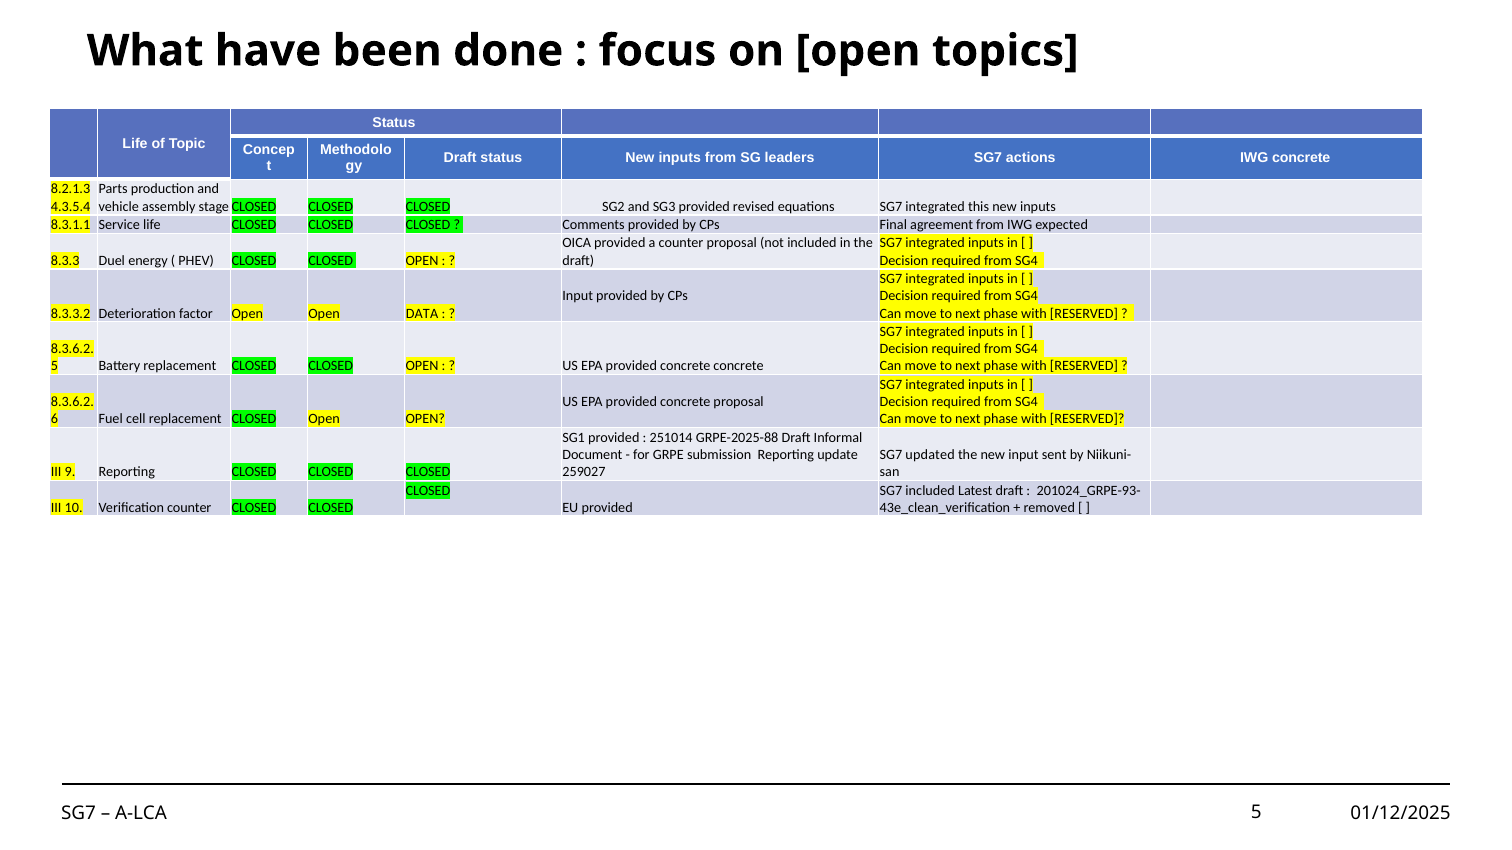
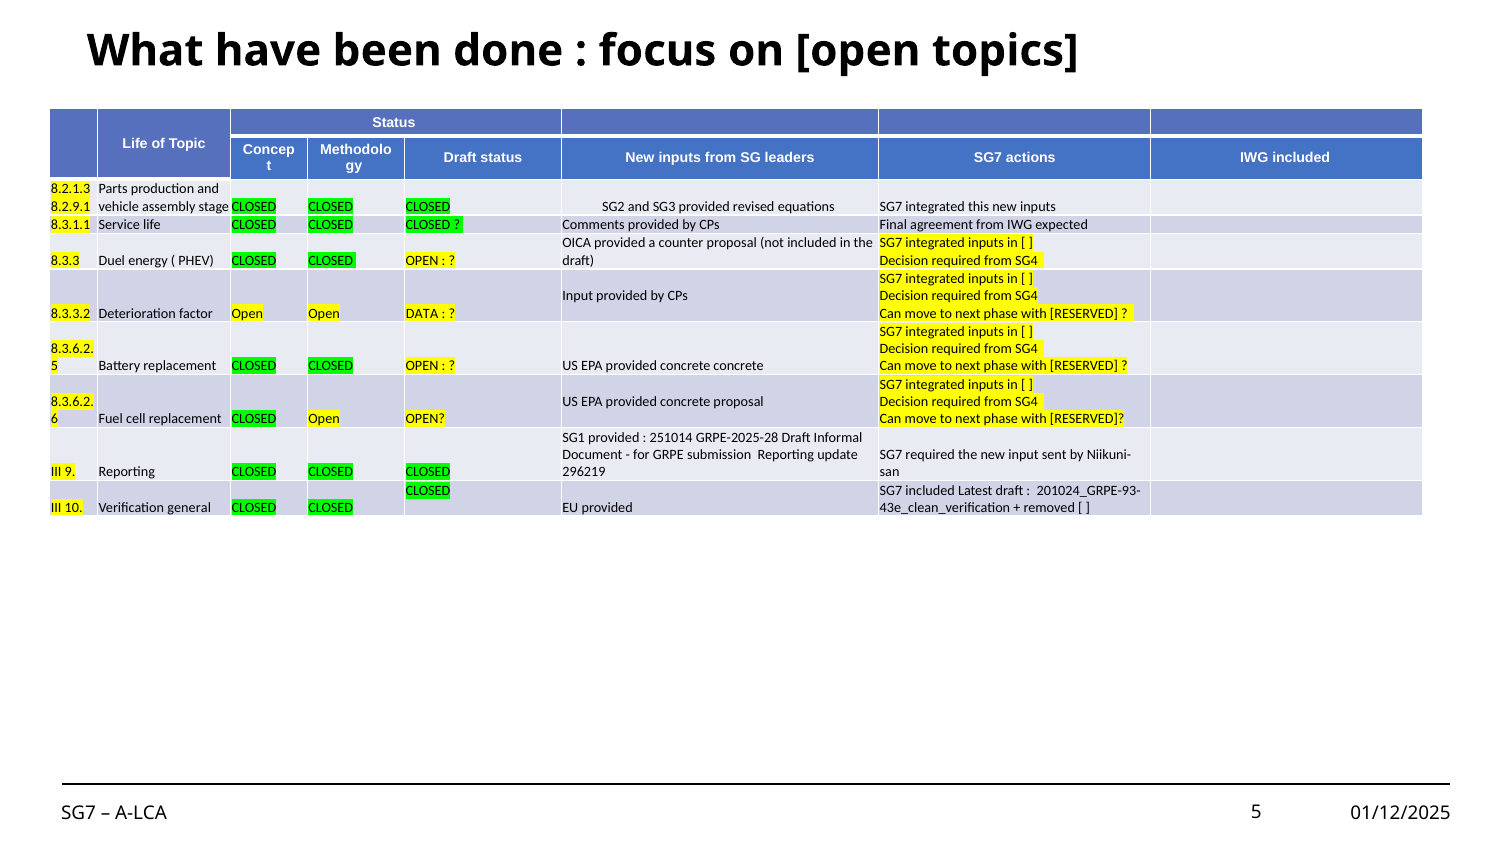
IWG concrete: concrete -> included
4.3.5.4: 4.3.5.4 -> 8.2.9.1
GRPE-2025-88: GRPE-2025-88 -> GRPE-2025-28
SG7 updated: updated -> required
259027: 259027 -> 296219
Verification counter: counter -> general
